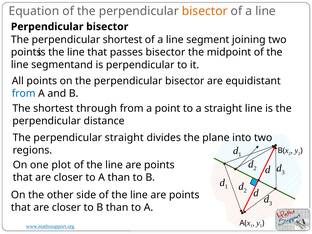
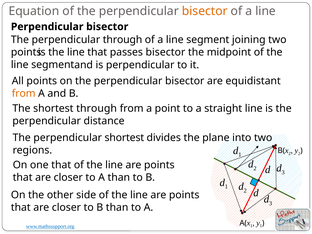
perpendicular shortest: shortest -> through
from at (24, 93) colour: blue -> orange
perpendicular straight: straight -> shortest
one plot: plot -> that
